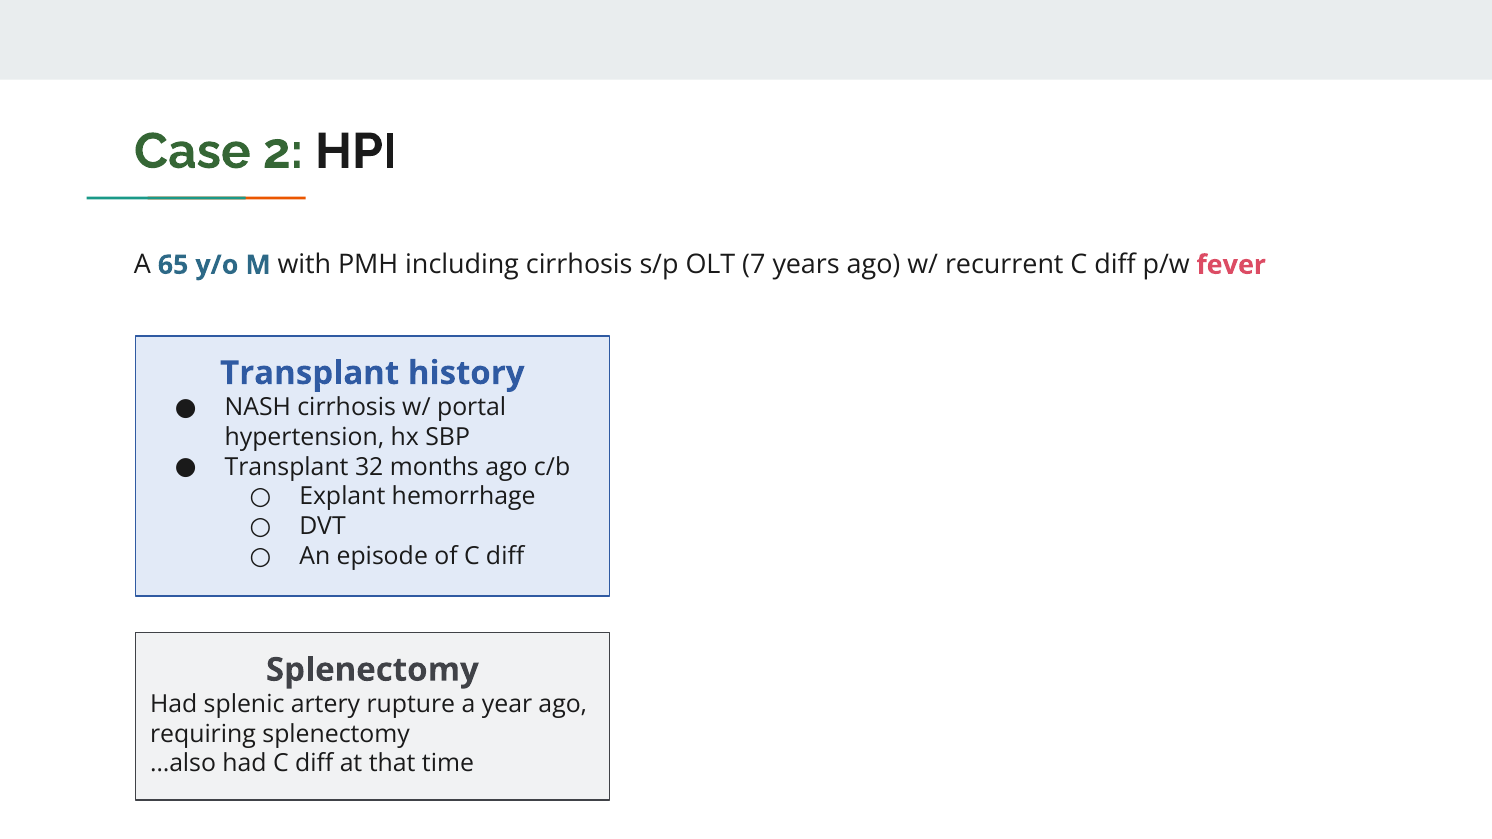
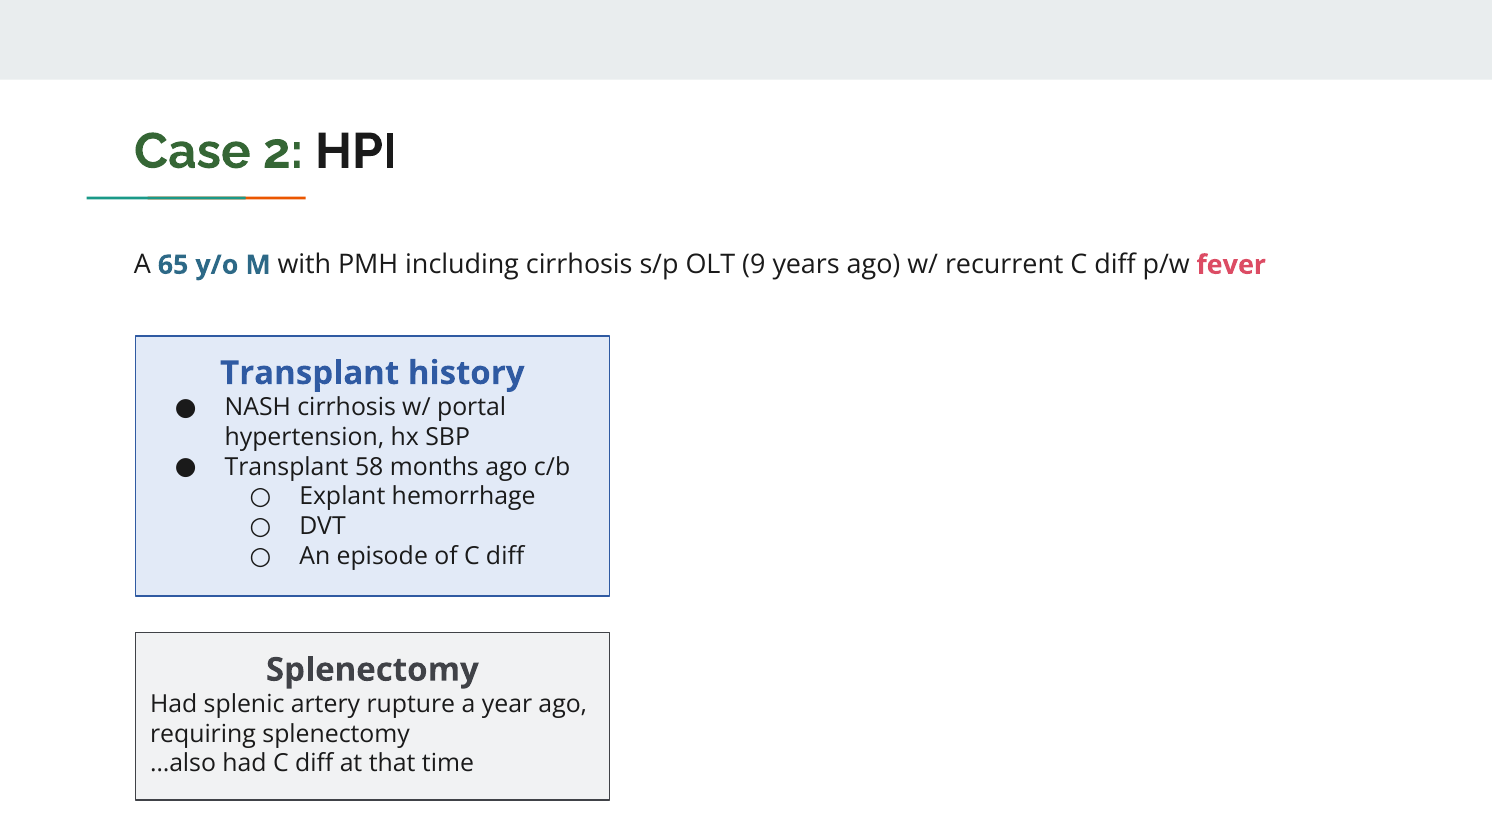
7: 7 -> 9
32: 32 -> 58
